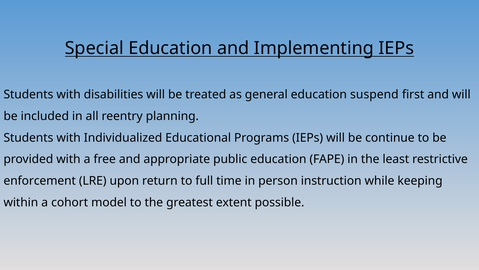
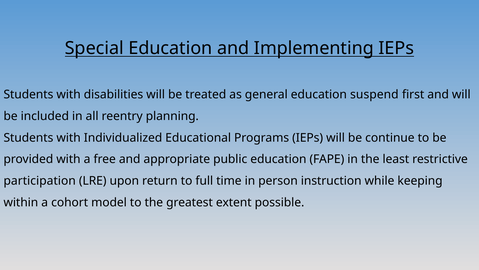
enforcement: enforcement -> participation
